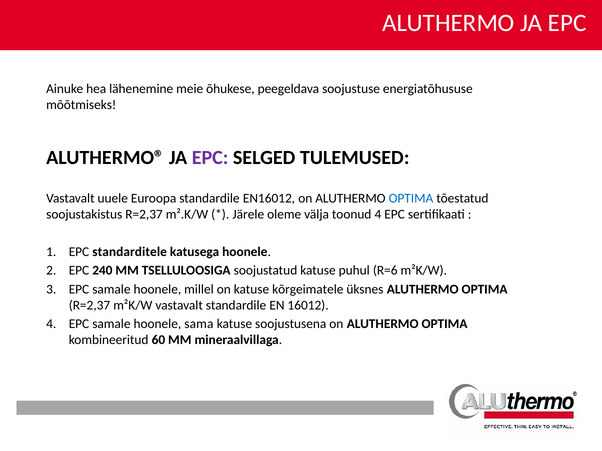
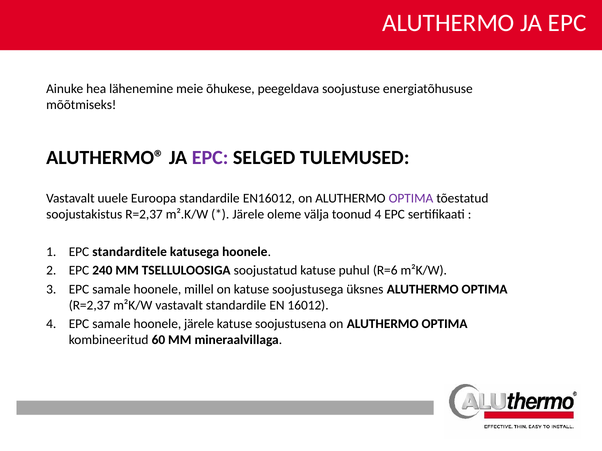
OPTIMA at (411, 199) colour: blue -> purple
kõrgeimatele: kõrgeimatele -> soojustusega
hoonele sama: sama -> järele
